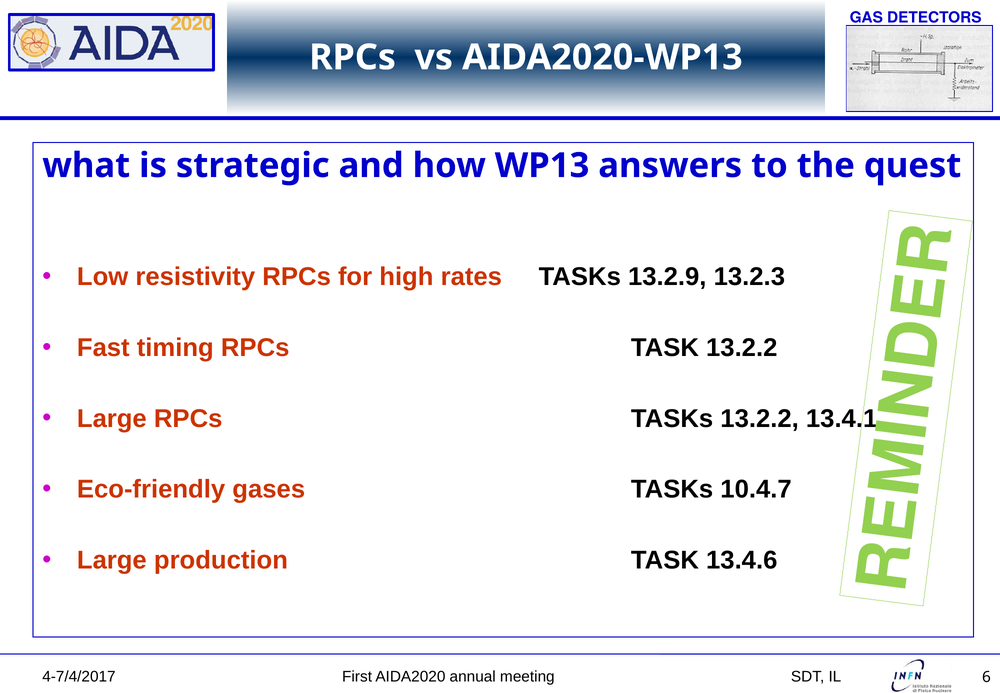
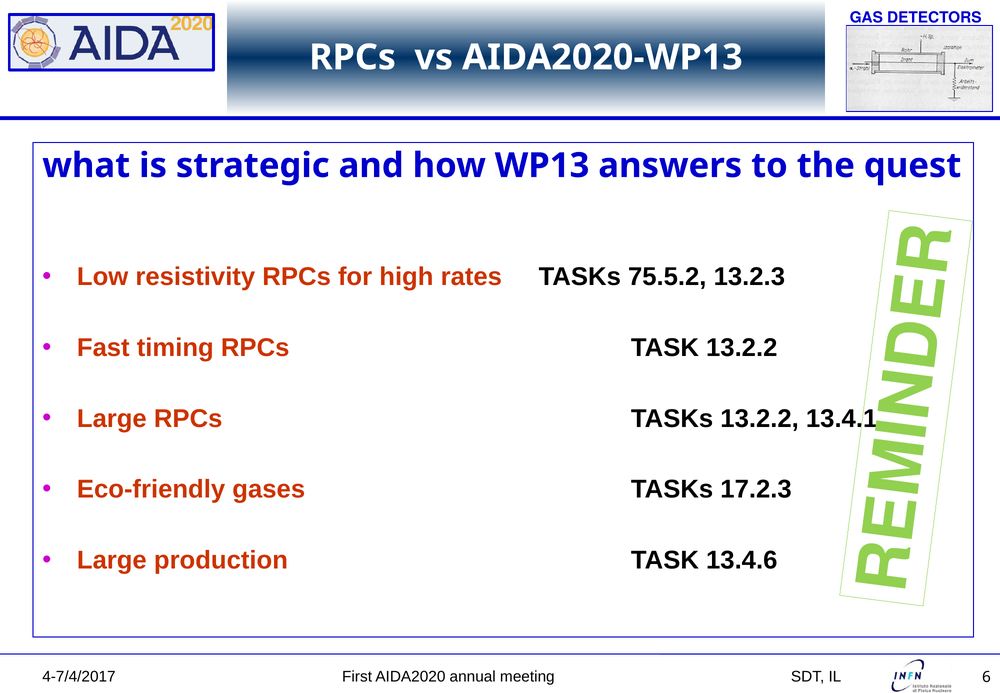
13.2.9: 13.2.9 -> 75.5.2
10.4.7: 10.4.7 -> 17.2.3
